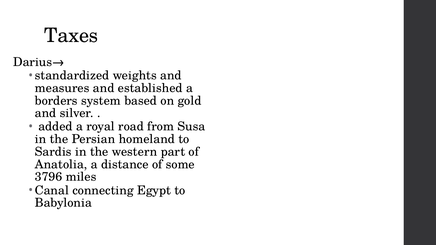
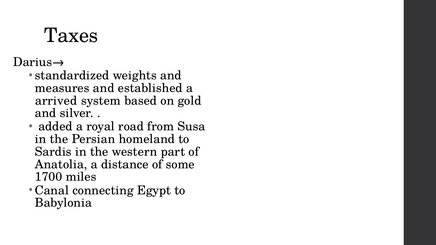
borders: borders -> arrived
3796: 3796 -> 1700
